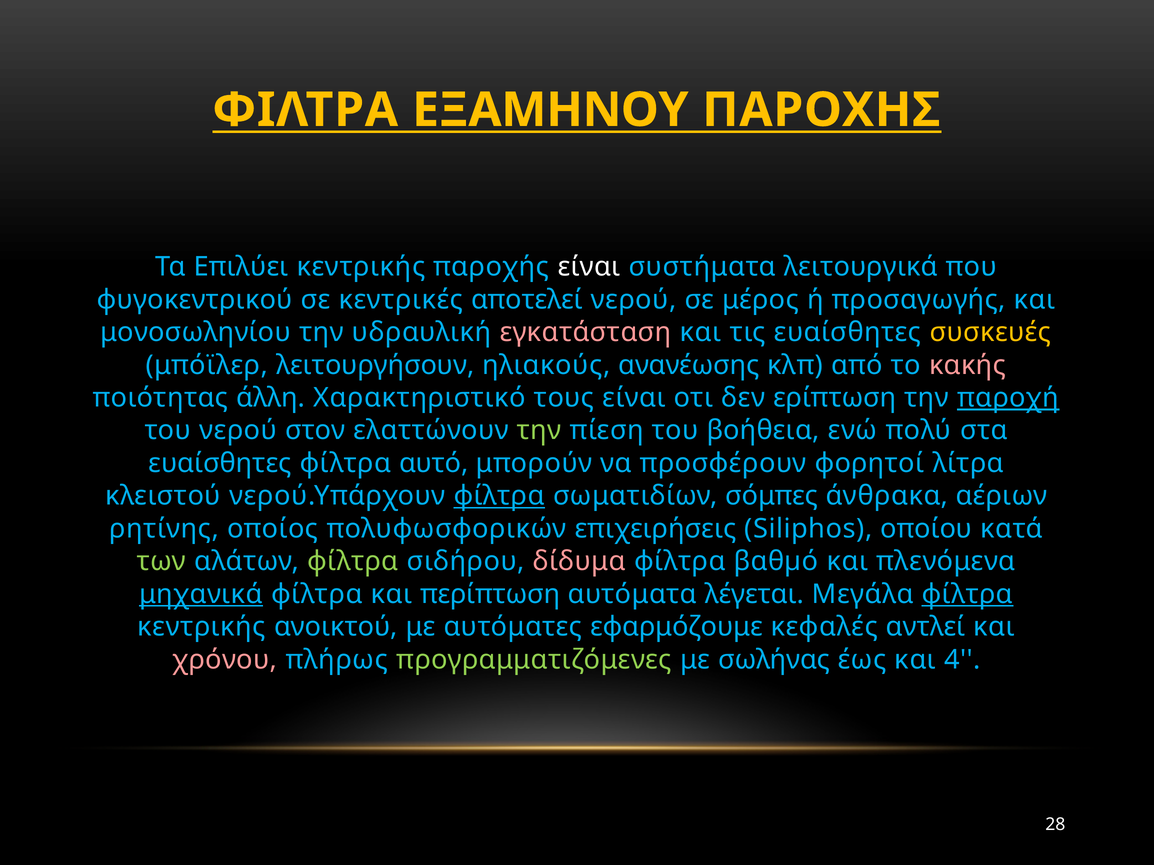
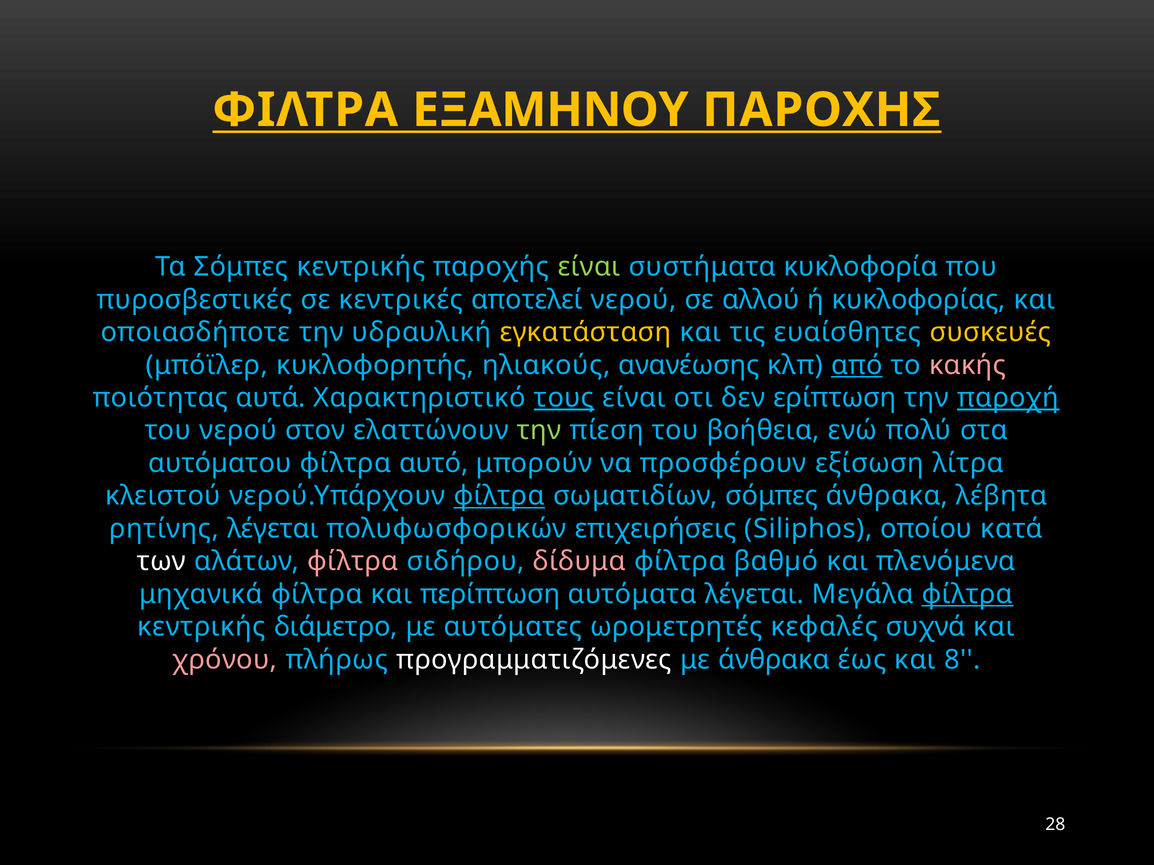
Τα Επιλύει: Επιλύει -> Σόμπες
είναι at (589, 267) colour: white -> light green
λειτουργικά: λειτουργικά -> κυκλοφορία
φυγοκεντρικού: φυγοκεντρικού -> πυροσβεστικές
μέρος: μέρος -> αλλού
προσαγωγής: προσαγωγής -> κυκλοφορίας
μονοσωληνίου: μονοσωληνίου -> οποιασδήποτε
εγκατάσταση colour: pink -> yellow
λειτουργήσουν: λειτουργήσουν -> κυκλοφορητής
από underline: none -> present
άλλη: άλλη -> αυτά
τους underline: none -> present
ευαίσθητες at (220, 464): ευαίσθητες -> αυτόµατου
φορητοί: φορητοί -> εξίσωση
αέριων: αέριων -> λέβητα
ρητίνης οποίος: οποίος -> λέγεται
των colour: light green -> white
φίλτρα at (353, 562) colour: light green -> pink
μηχανικά underline: present -> none
ανοικτού: ανοικτού -> διάμετρο
εφαρμόζουμε: εφαρμόζουμε -> ωρομετρητές
αντλεί: αντλεί -> συχνά
προγραμματιζόμενες colour: light green -> white
με σωλήνας: σωλήνας -> άνθρακα
4: 4 -> 8
